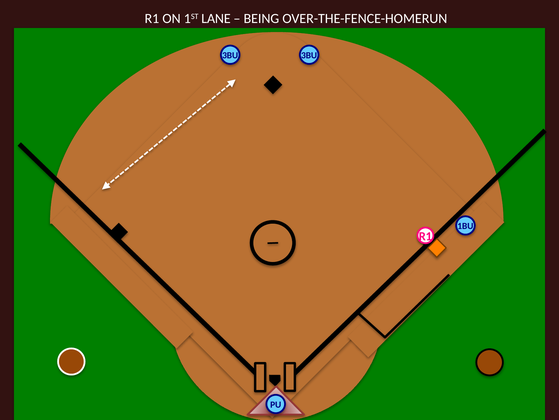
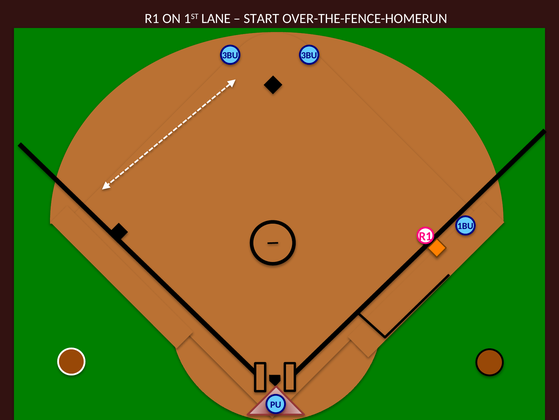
BEING: BEING -> START
